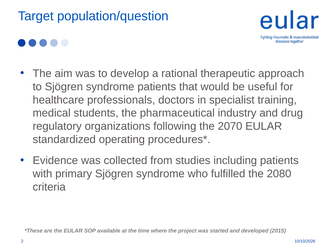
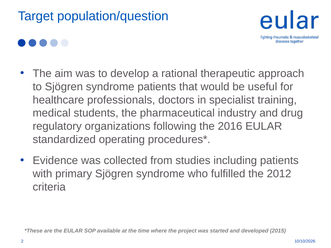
2070: 2070 -> 2016
2080: 2080 -> 2012
